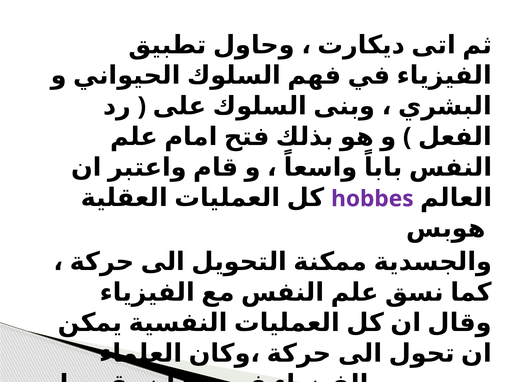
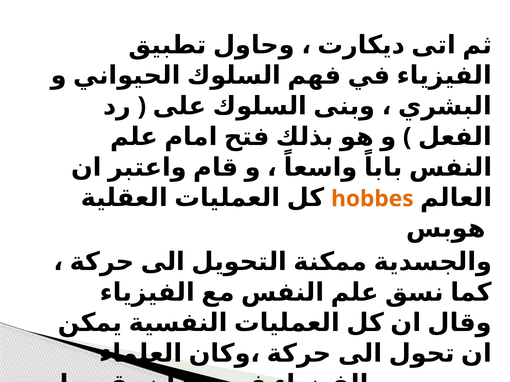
hobbes colour: purple -> orange
